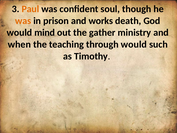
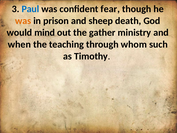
Paul colour: orange -> blue
soul: soul -> fear
works: works -> sheep
through would: would -> whom
